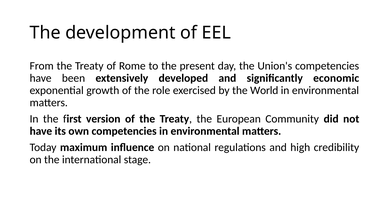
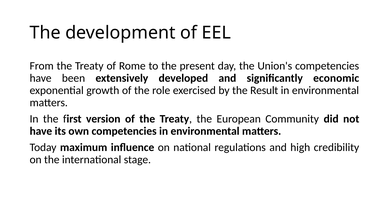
World: World -> Result
